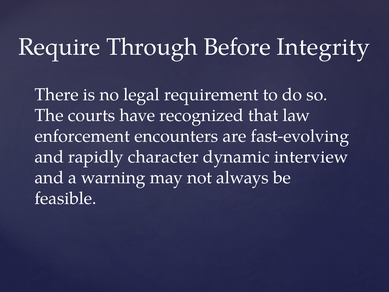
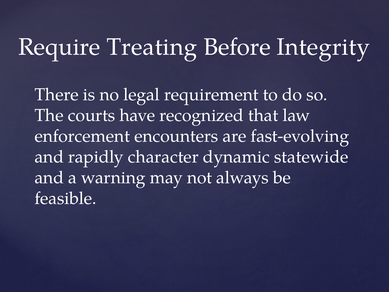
Through: Through -> Treating
interview: interview -> statewide
